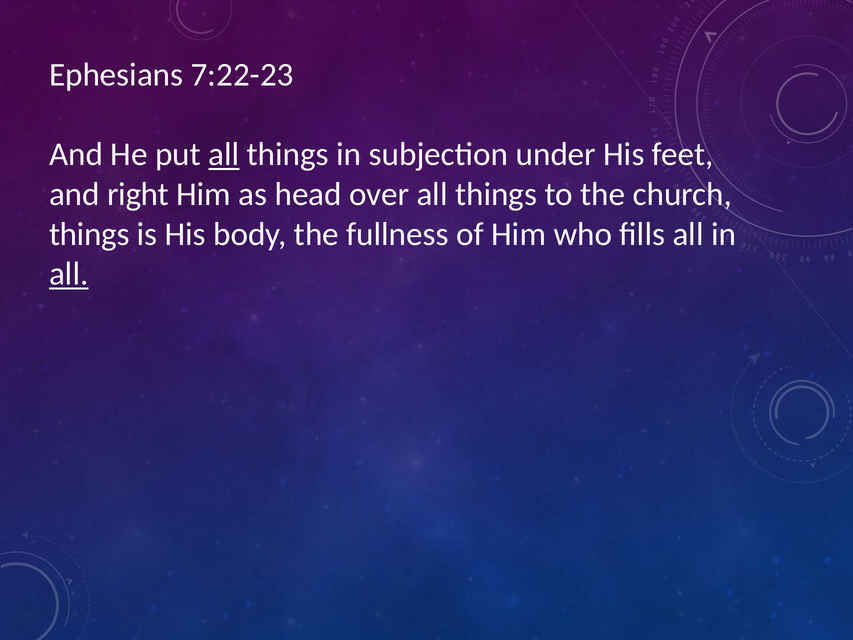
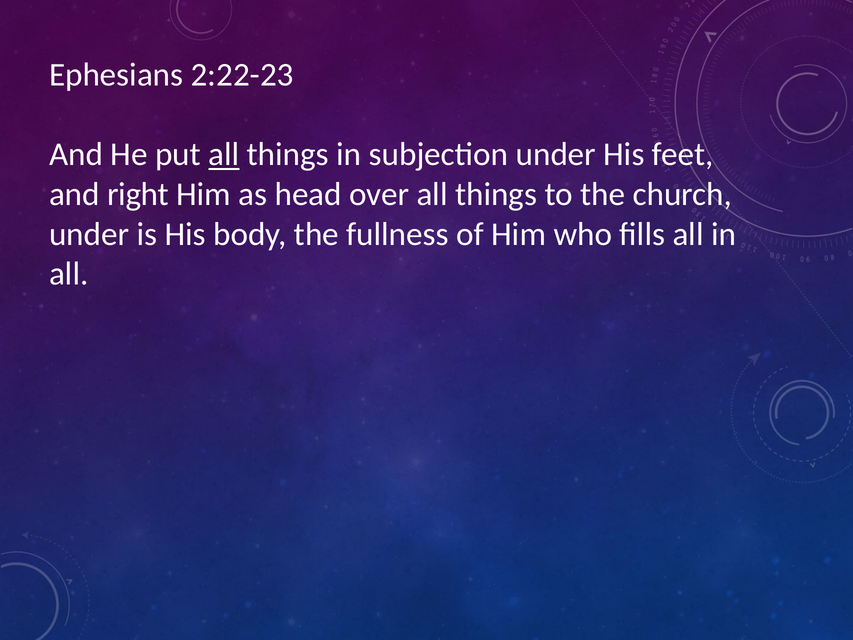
7:22-23: 7:22-23 -> 2:22-23
things at (89, 234): things -> under
all at (69, 274) underline: present -> none
